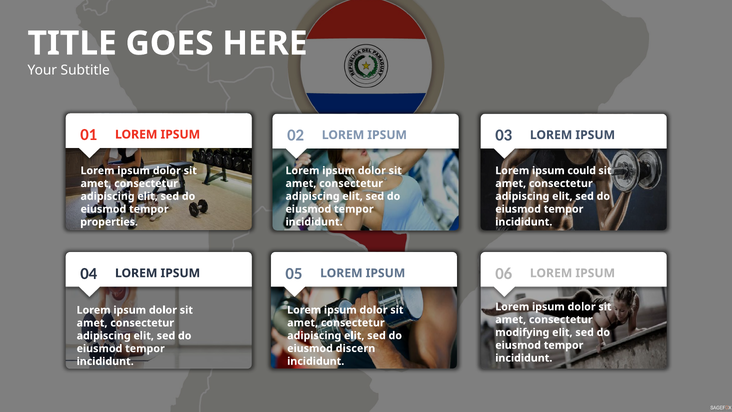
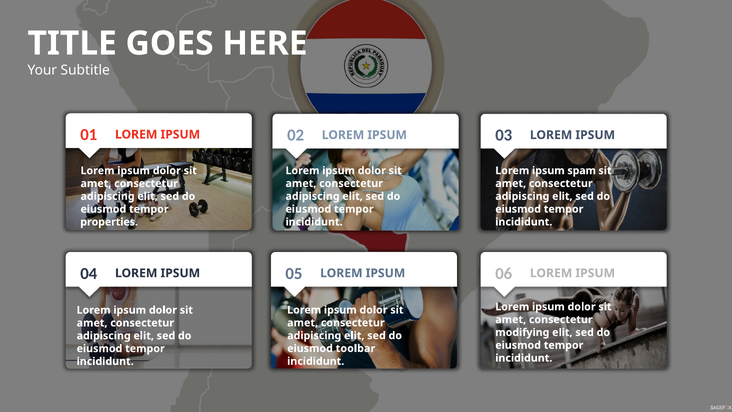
could: could -> spam
discern: discern -> toolbar
